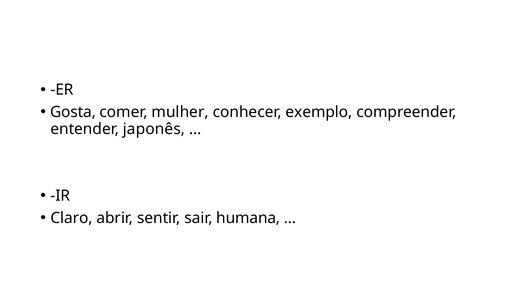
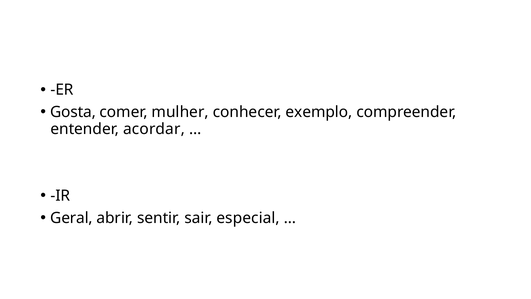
japonês: japonês -> acordar
Claro: Claro -> Geral
humana: humana -> especial
